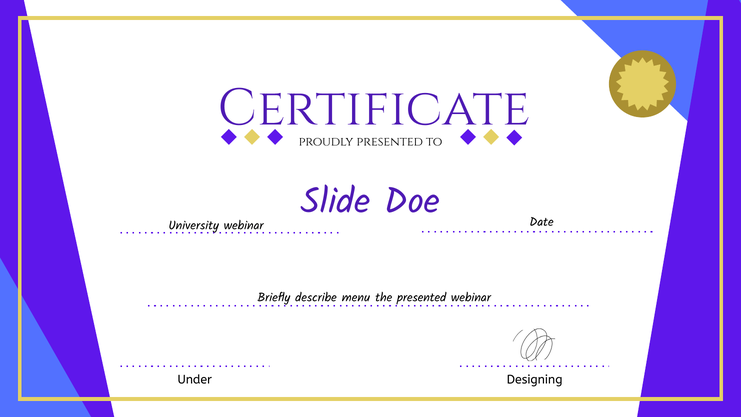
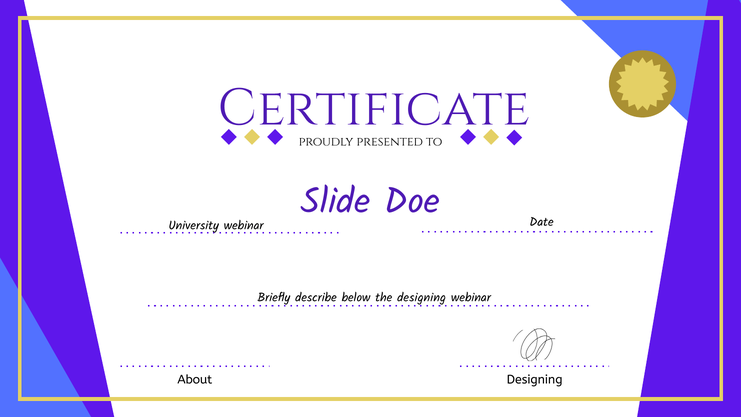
menu: menu -> below
the presented: presented -> designing
Under: Under -> About
